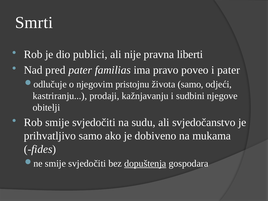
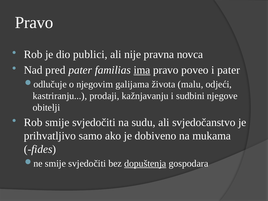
Smrti at (34, 22): Smrti -> Pravo
liberti: liberti -> novca
ima underline: none -> present
pristojnu: pristojnu -> galijama
života samo: samo -> malu
